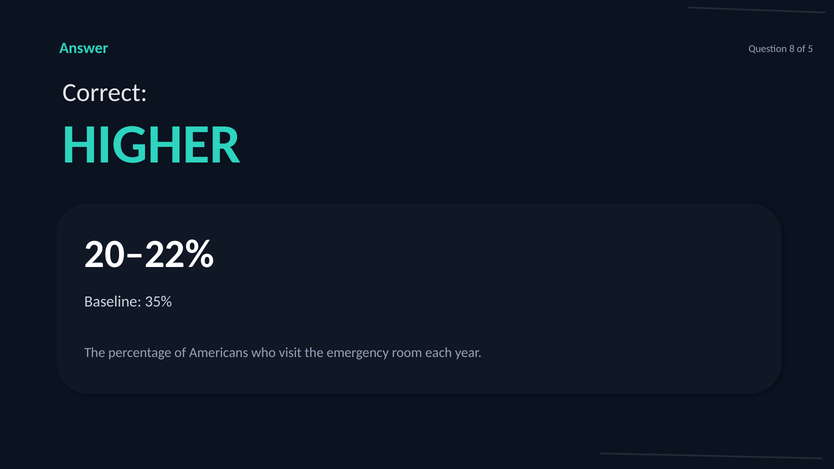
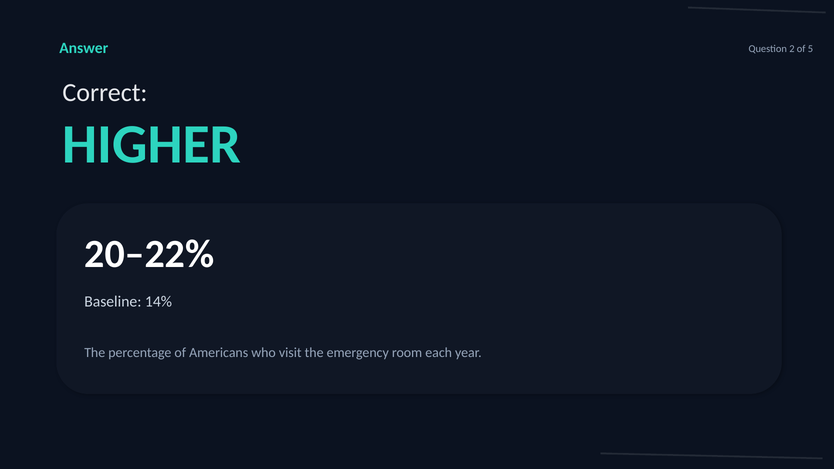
8: 8 -> 2
35%: 35% -> 14%
